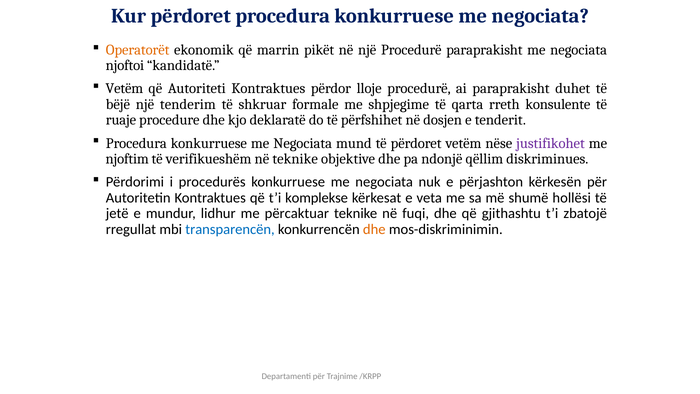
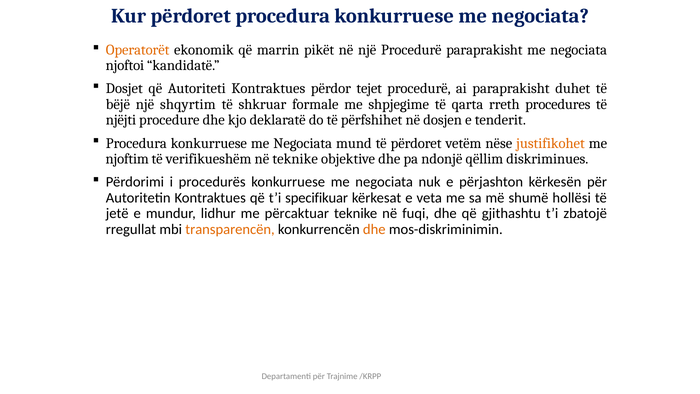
Vetëm at (124, 89): Vetëm -> Dosjet
lloje: lloje -> tejet
tenderim: tenderim -> shqyrtim
konsulente: konsulente -> procedures
ruaje: ruaje -> njëjti
justifikohet colour: purple -> orange
komplekse: komplekse -> specifikuar
transparencën colour: blue -> orange
